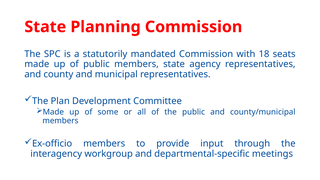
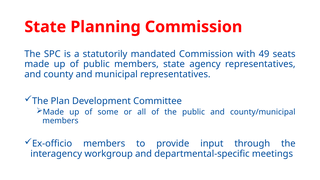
18: 18 -> 49
